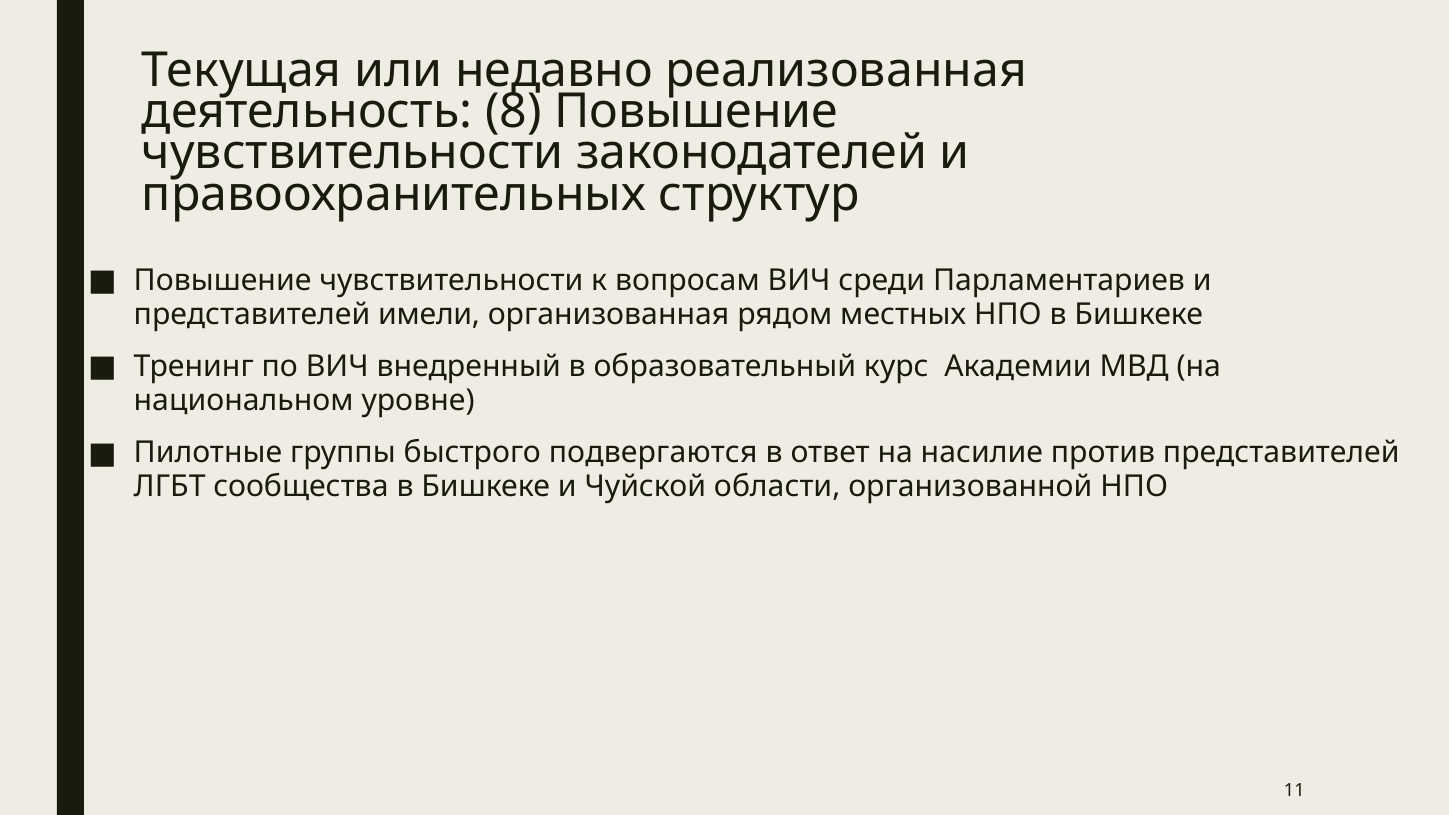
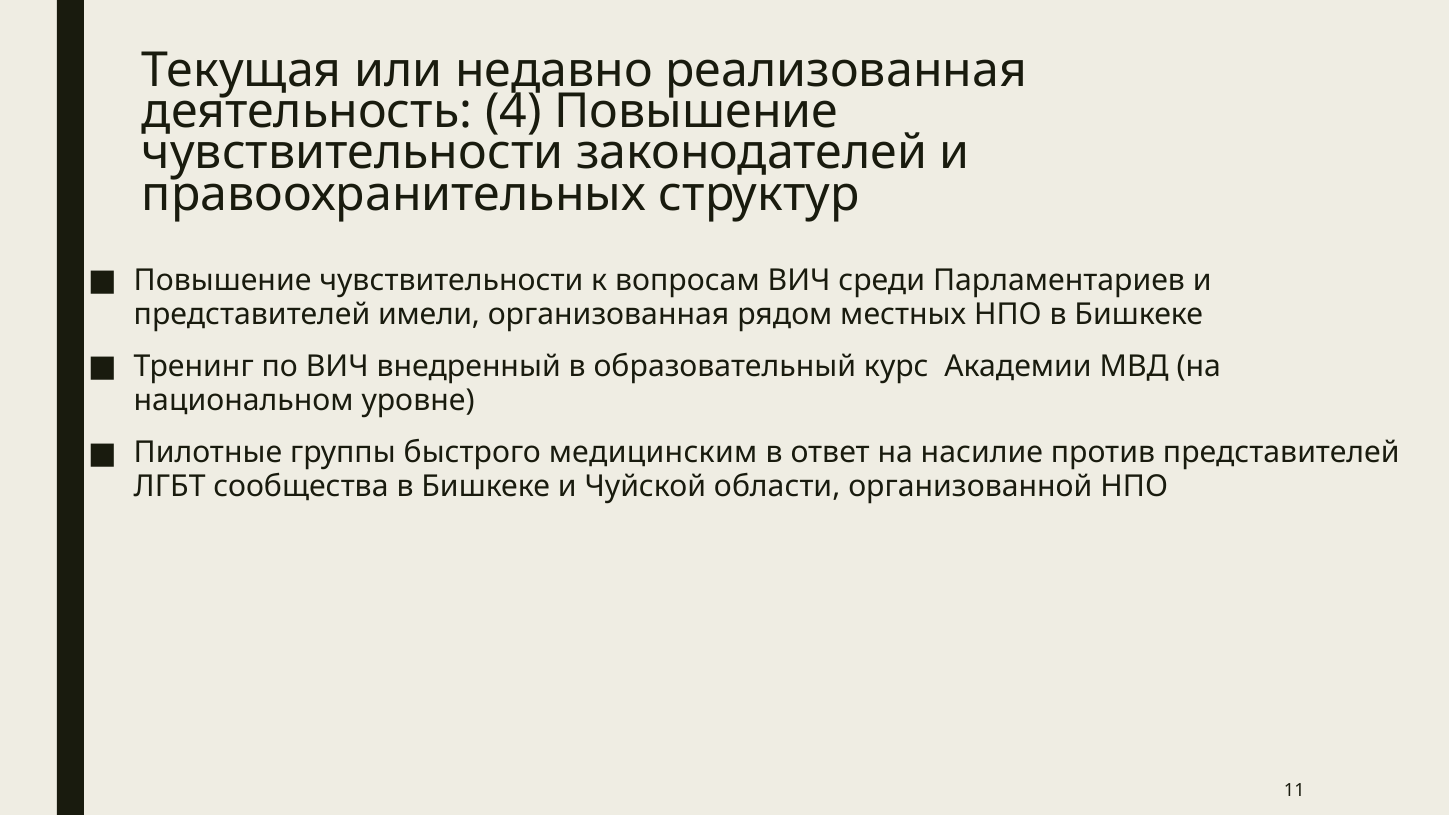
8: 8 -> 4
подвергаются: подвергаются -> медицинским
